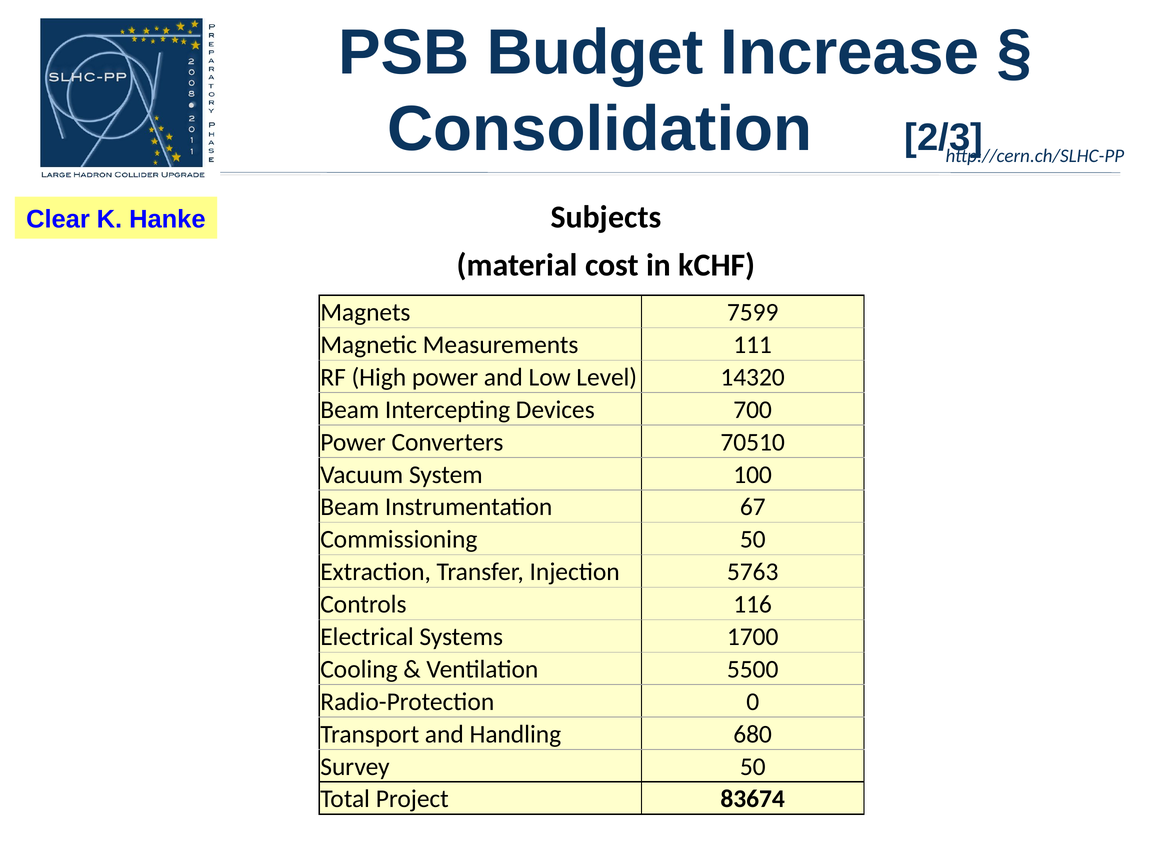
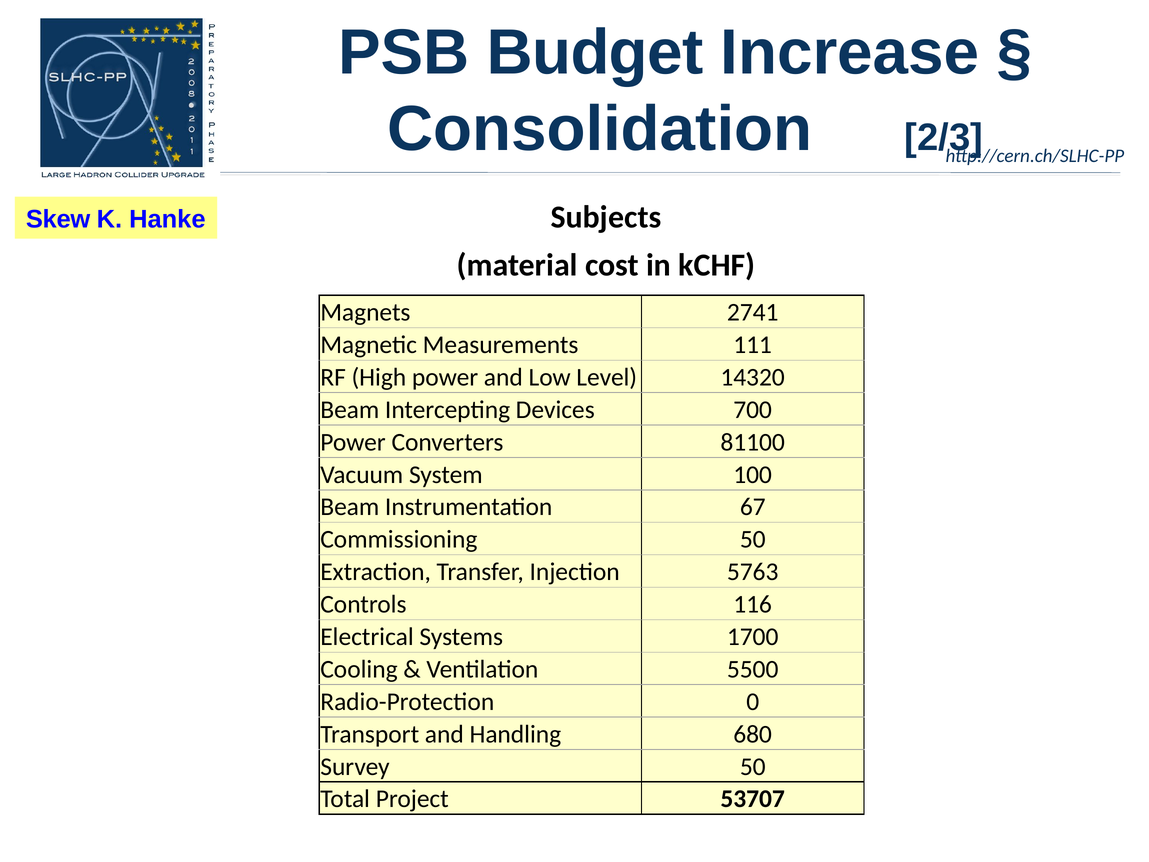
Clear: Clear -> Skew
7599: 7599 -> 2741
70510: 70510 -> 81100
83674: 83674 -> 53707
